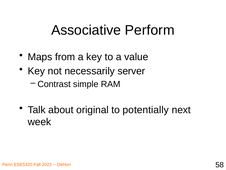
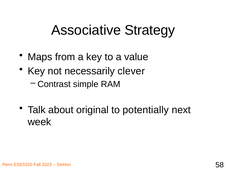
Perform: Perform -> Strategy
server: server -> clever
